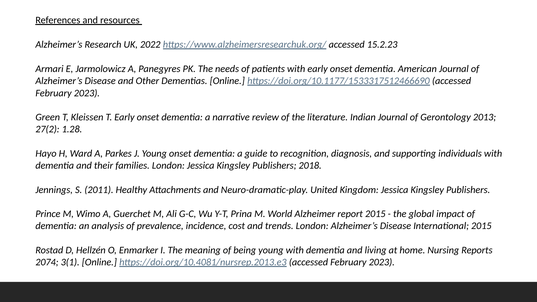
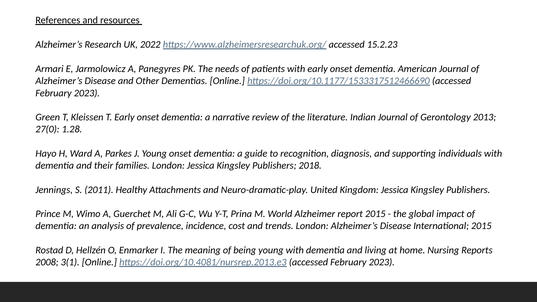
27(2: 27(2 -> 27(0
2074: 2074 -> 2008
